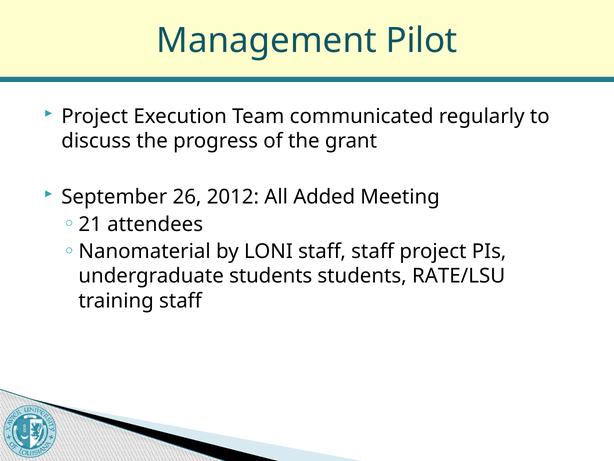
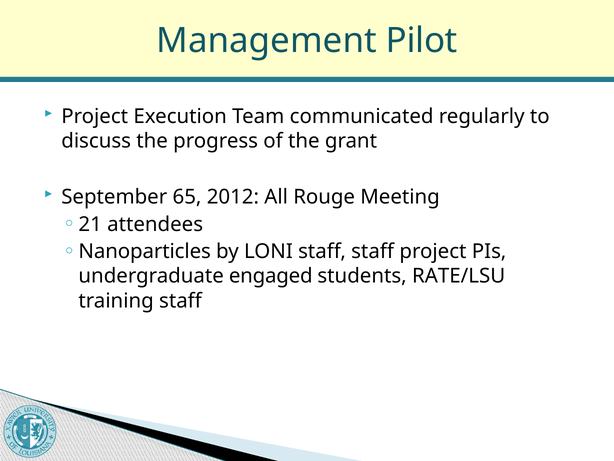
26: 26 -> 65
Added: Added -> Rouge
Nanomaterial: Nanomaterial -> Nanoparticles
undergraduate students: students -> engaged
